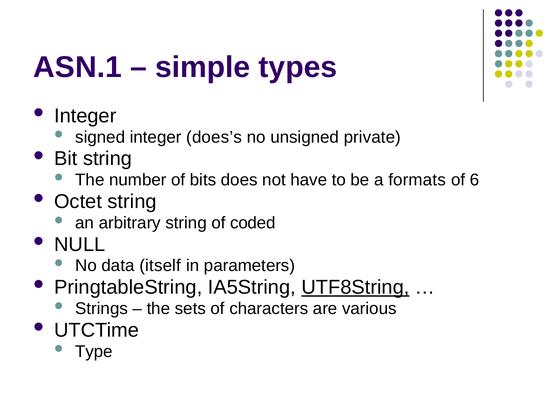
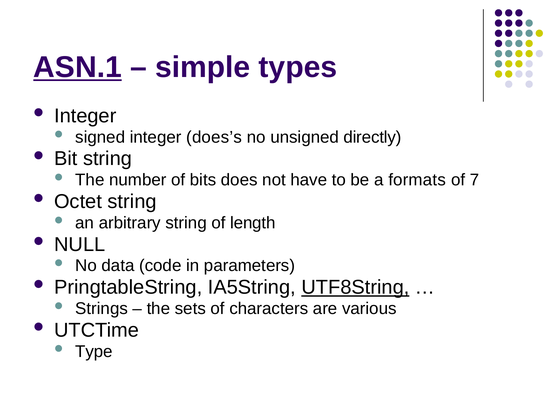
ASN.1 underline: none -> present
private: private -> directly
6: 6 -> 7
coded: coded -> length
itself: itself -> code
